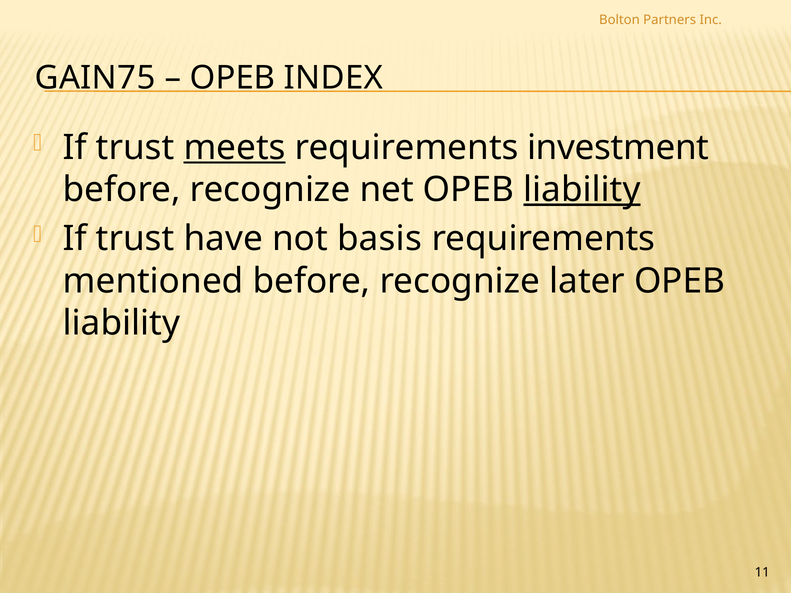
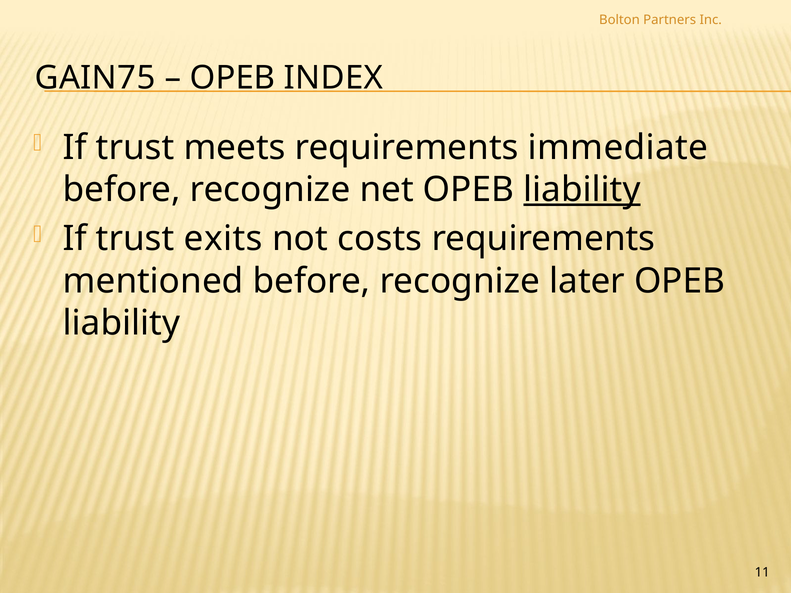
meets underline: present -> none
investment: investment -> immediate
have: have -> exits
basis: basis -> costs
